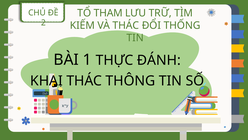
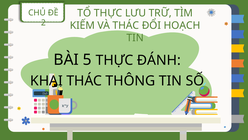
TỔ THAM: THAM -> THỰC
THỐNG: THỐNG -> HOẠCH
1: 1 -> 5
